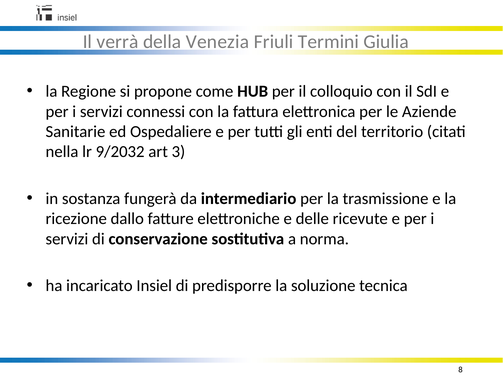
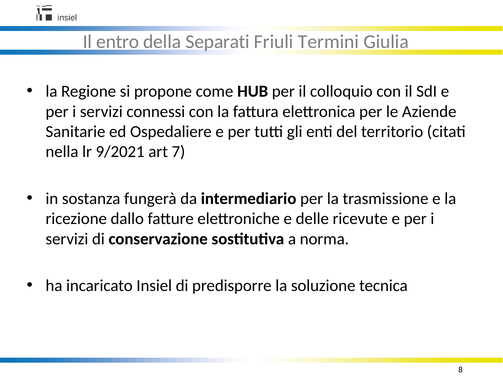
verrà: verrà -> entro
Venezia: Venezia -> Separati
9/2032: 9/2032 -> 9/2021
3: 3 -> 7
